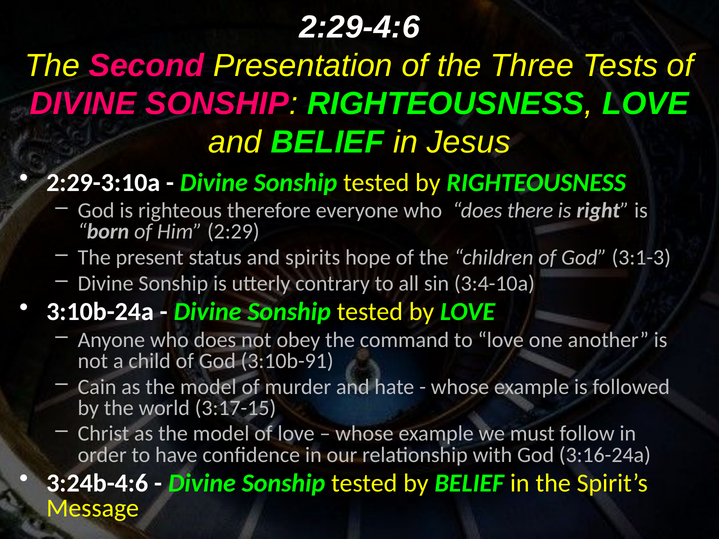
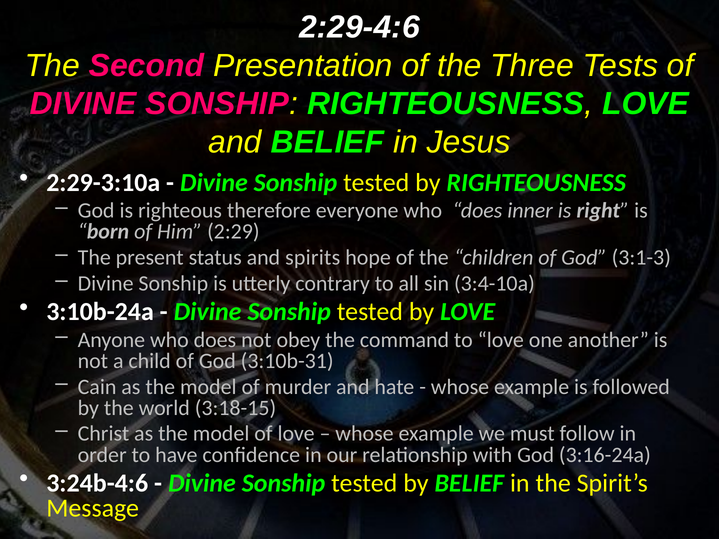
there: there -> inner
3:10b-91: 3:10b-91 -> 3:10b-31
3:17-15: 3:17-15 -> 3:18-15
